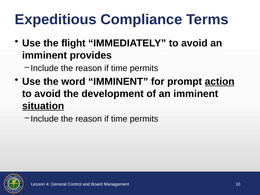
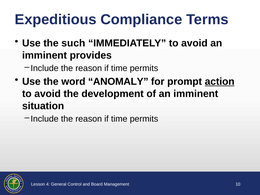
flight: flight -> such
word IMMINENT: IMMINENT -> ANOMALY
situation underline: present -> none
